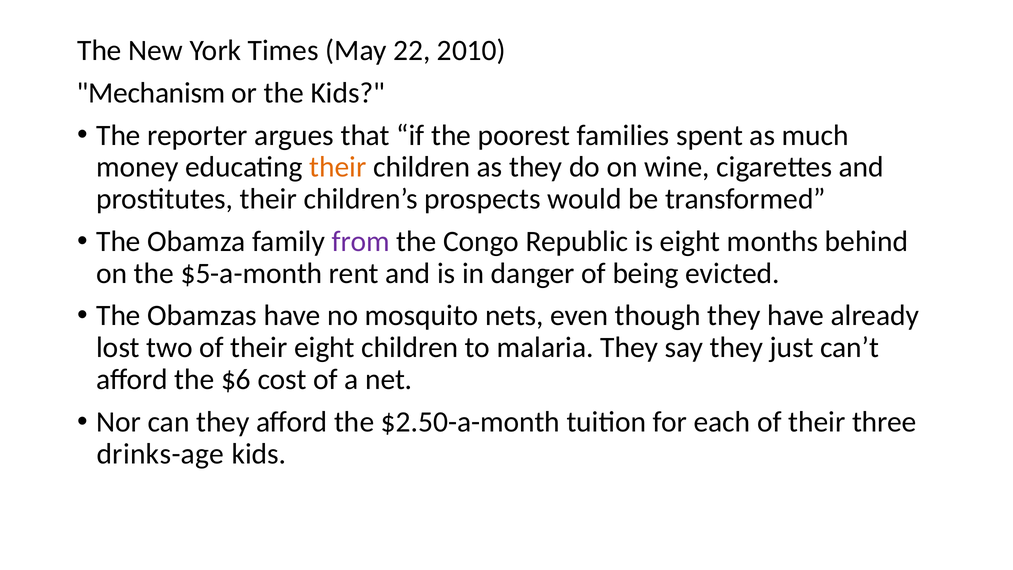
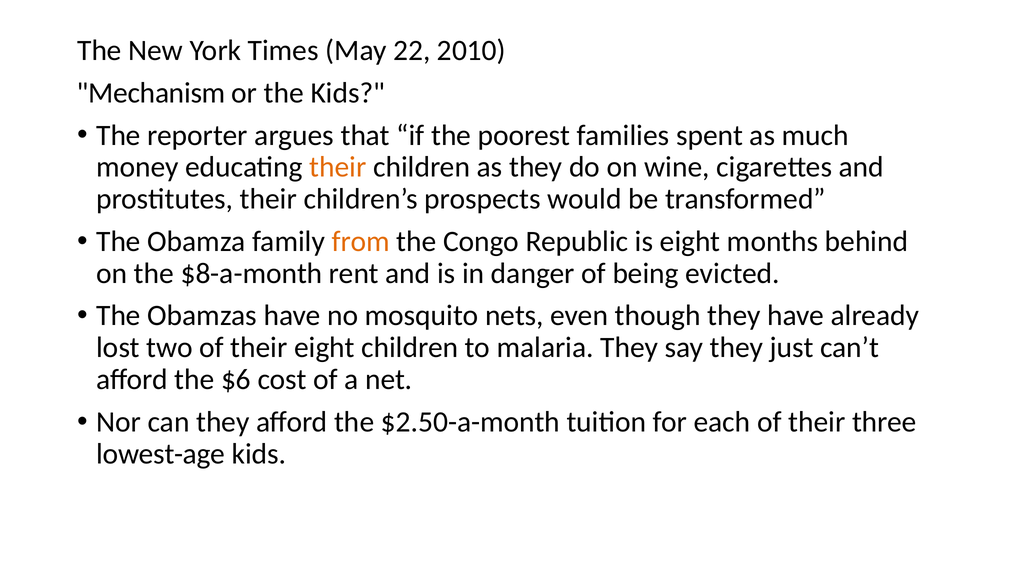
from colour: purple -> orange
$5-a-month: $5-a-month -> $8-a-month
drinks-age: drinks-age -> lowest-age
